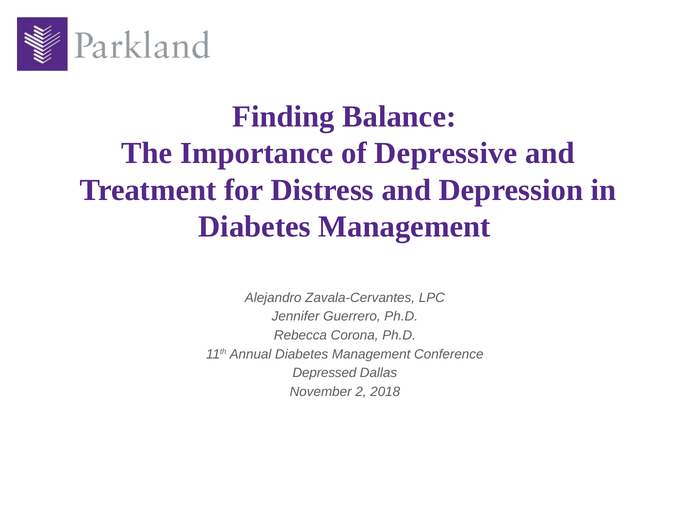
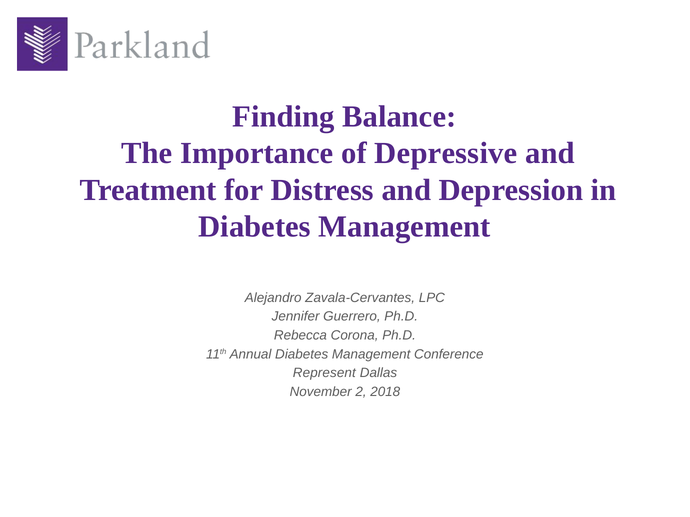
Depressed: Depressed -> Represent
